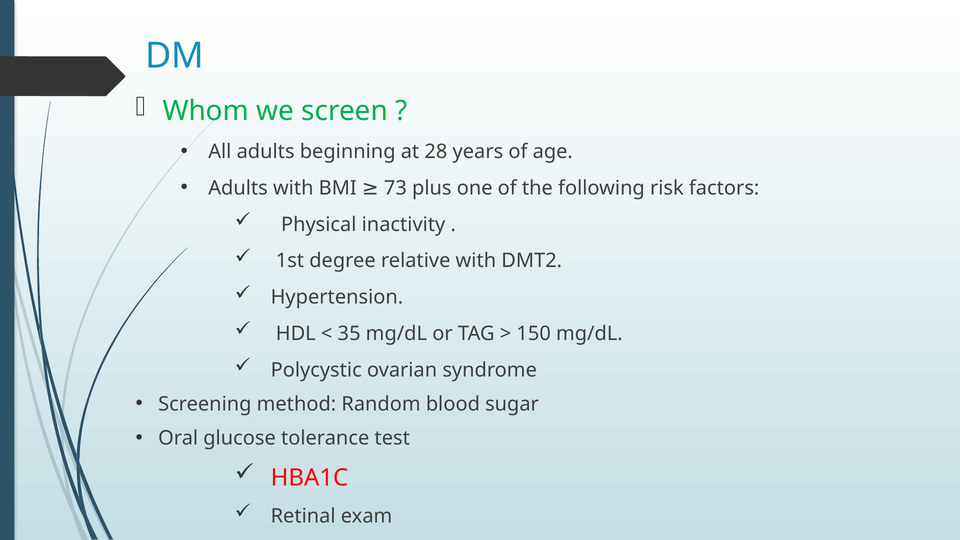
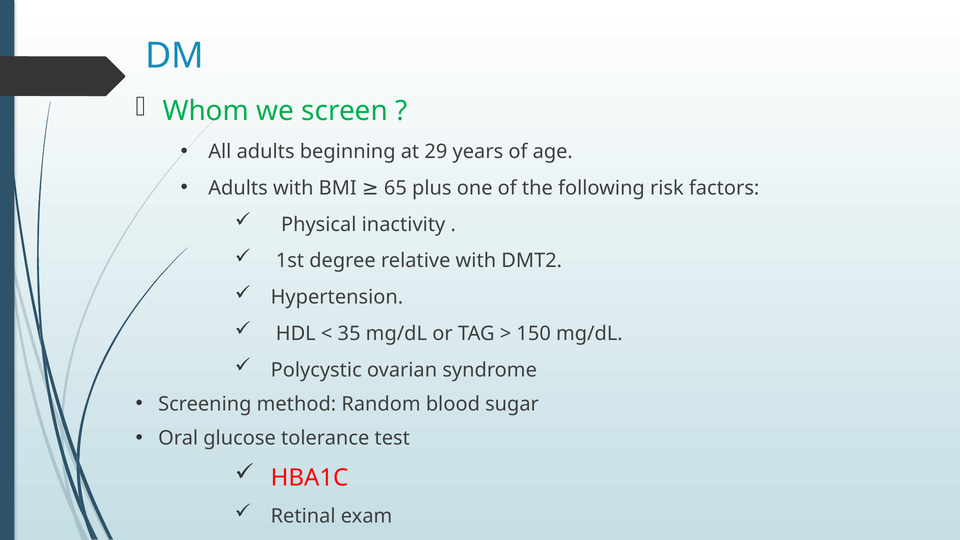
28: 28 -> 29
73: 73 -> 65
